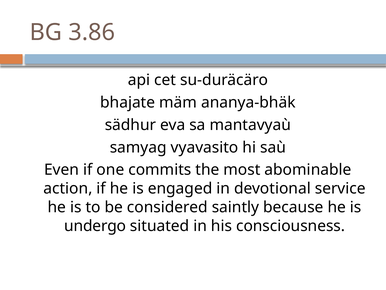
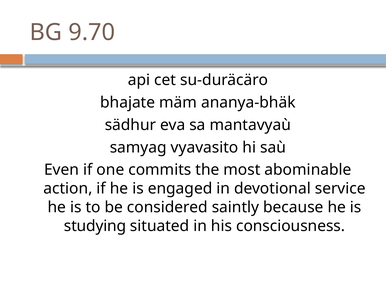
3.86: 3.86 -> 9.70
undergo: undergo -> studying
